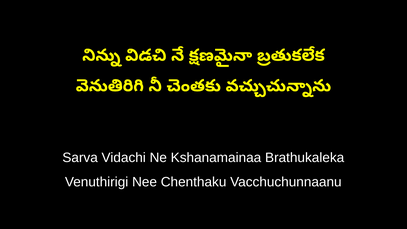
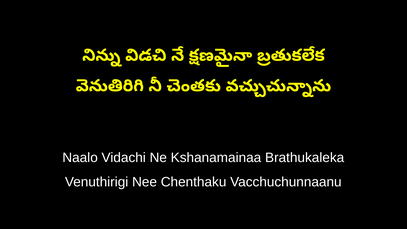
Sarva: Sarva -> Naalo
